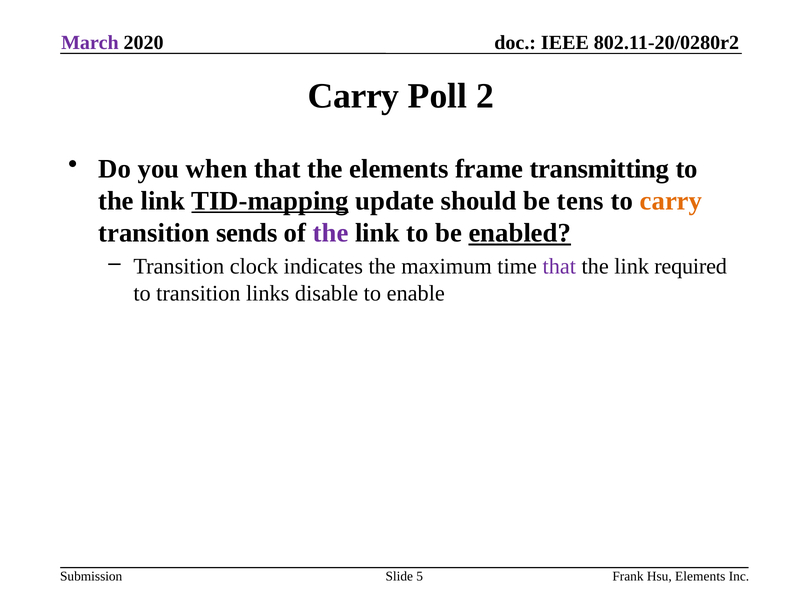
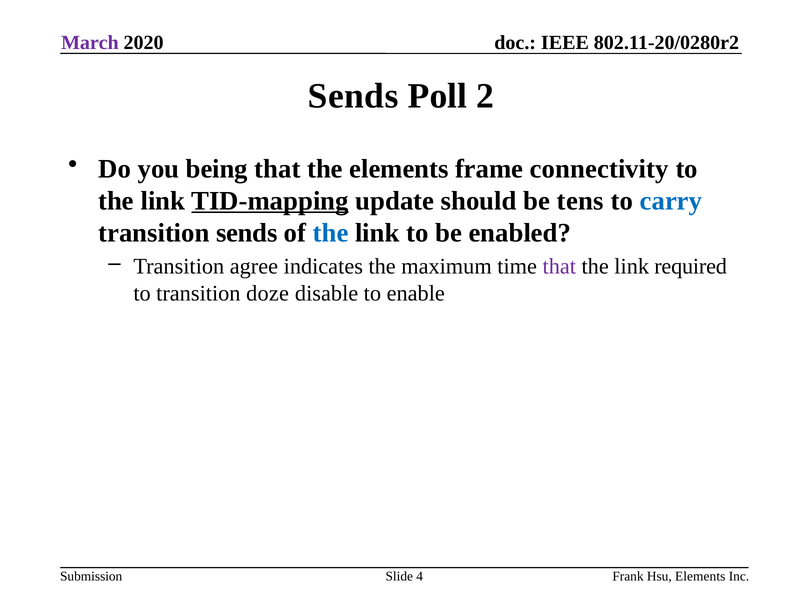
Carry at (354, 96): Carry -> Sends
when: when -> being
transmitting: transmitting -> connectivity
carry at (671, 201) colour: orange -> blue
the at (331, 233) colour: purple -> blue
enabled underline: present -> none
clock: clock -> agree
links: links -> doze
5: 5 -> 4
